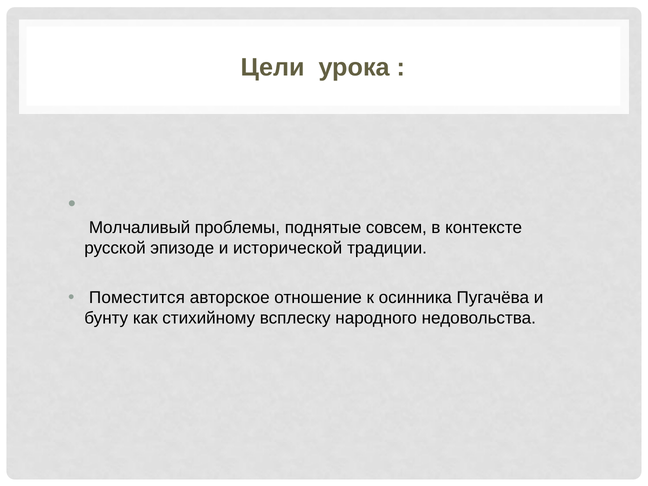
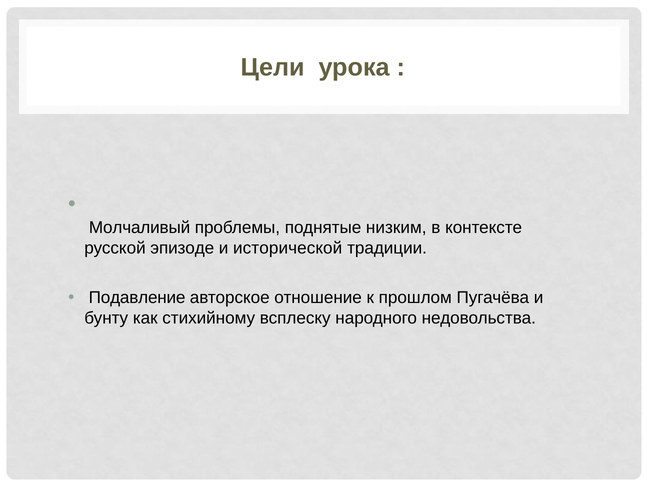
совсем: совсем -> низким
Поместится: Поместится -> Подавление
осинника: осинника -> прошлом
